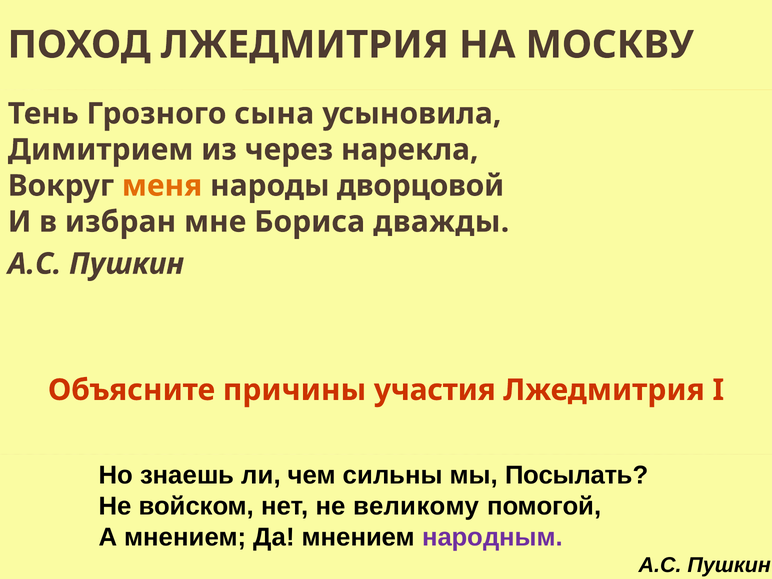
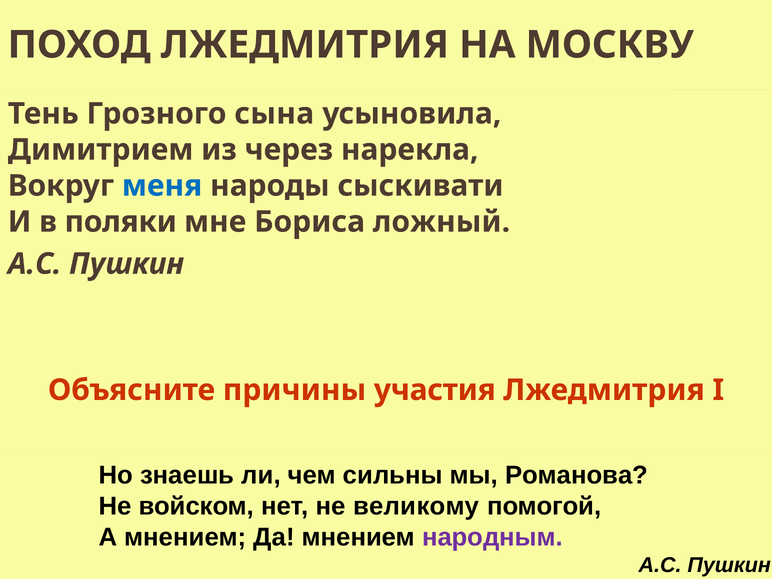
меня colour: orange -> blue
дворцовой: дворцовой -> сыскивати
избран: избран -> поляки
дважды: дважды -> ложный
Посылать: Посылать -> Романова
